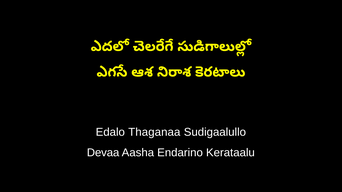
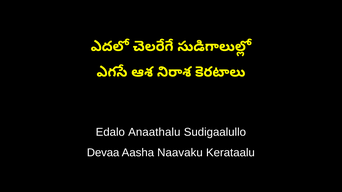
Thaganaa: Thaganaa -> Anaathalu
Endarino: Endarino -> Naavaku
